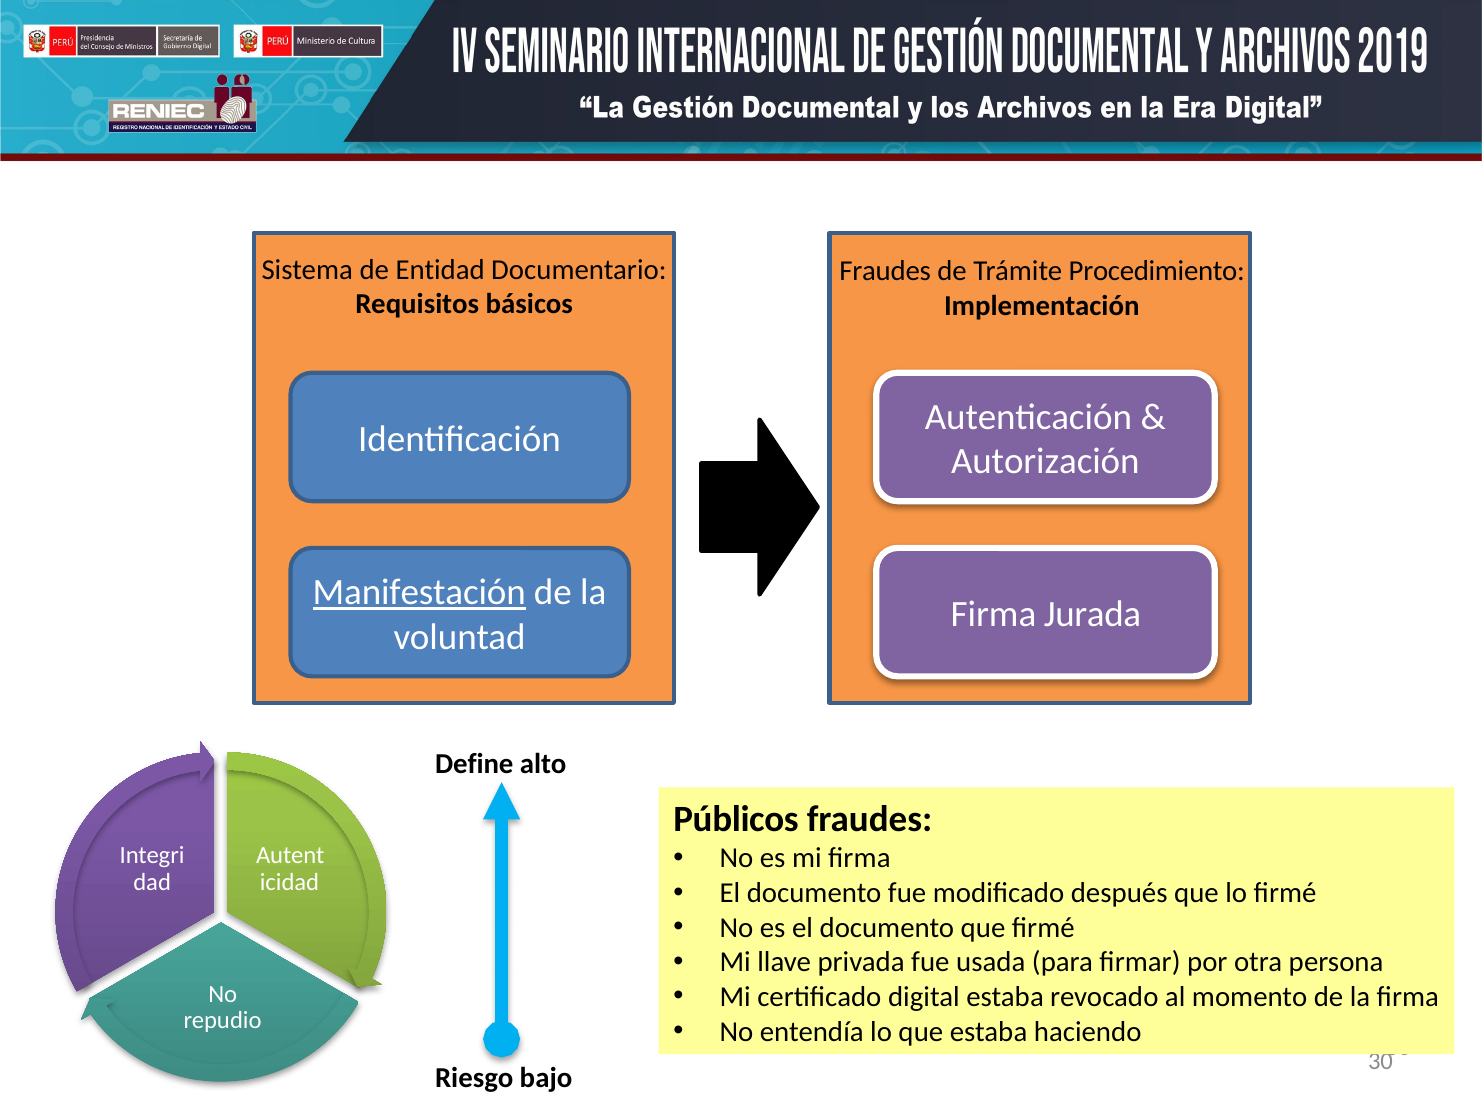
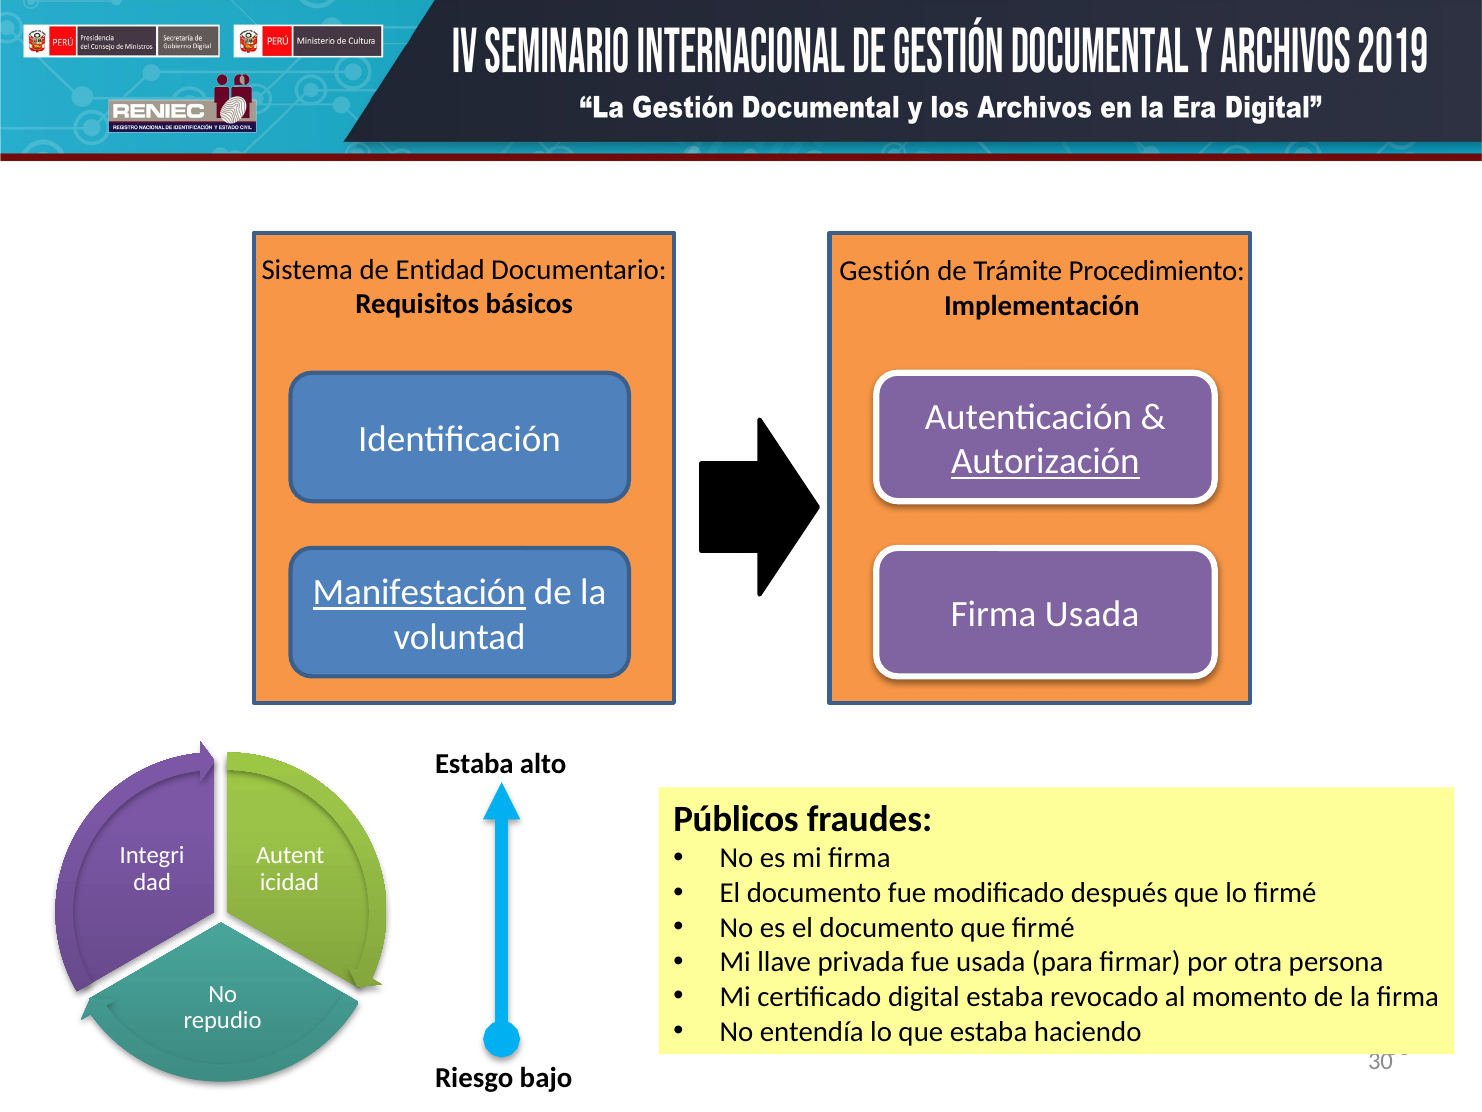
Fraudes at (885, 271): Fraudes -> Gestión
Autorización underline: none -> present
Firma Jurada: Jurada -> Usada
Define at (474, 764): Define -> Estaba
